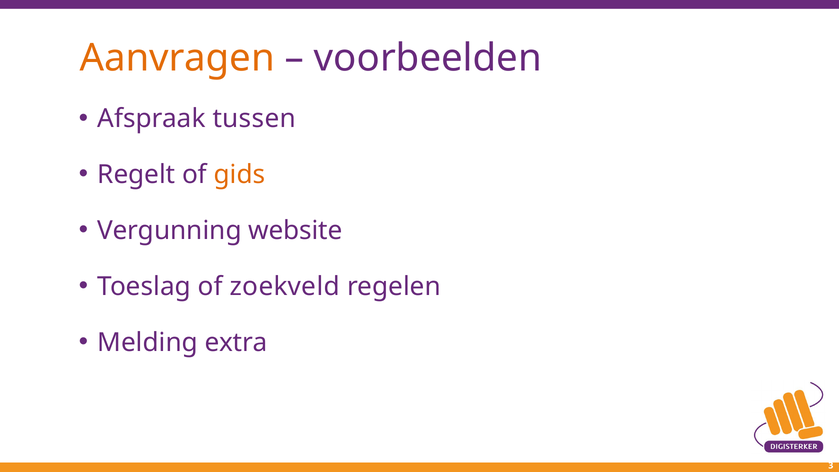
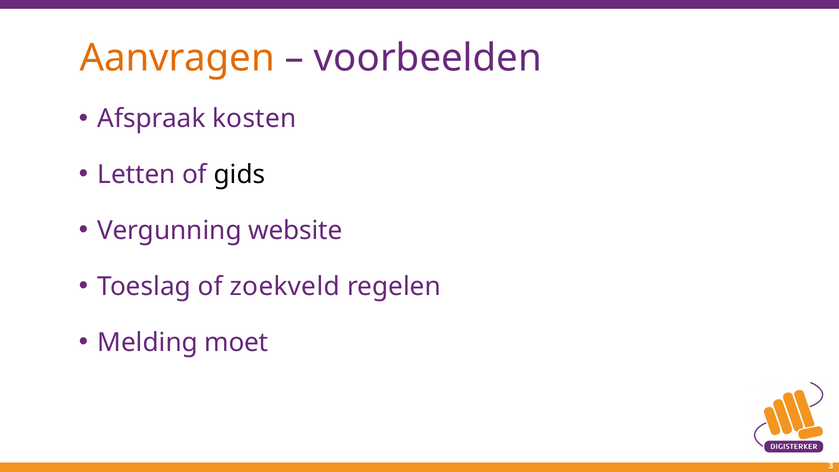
tussen: tussen -> kosten
Regelt: Regelt -> Letten
gids colour: orange -> black
extra: extra -> moet
